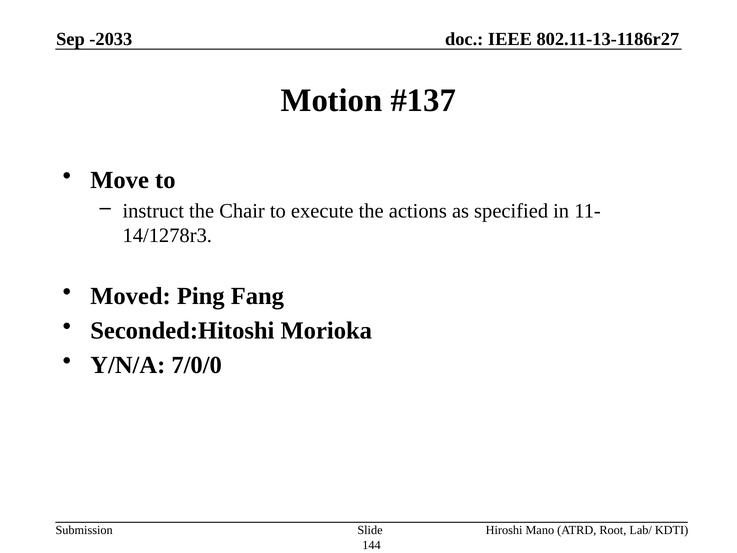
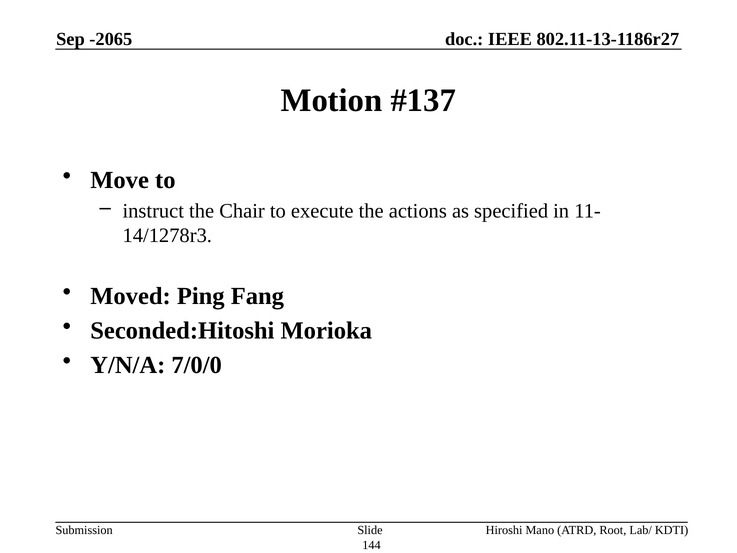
-2033: -2033 -> -2065
